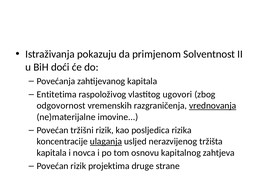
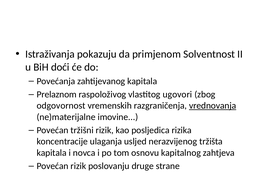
Entitetima: Entitetima -> Prelaznom
ulaganja underline: present -> none
projektima: projektima -> poslovanju
